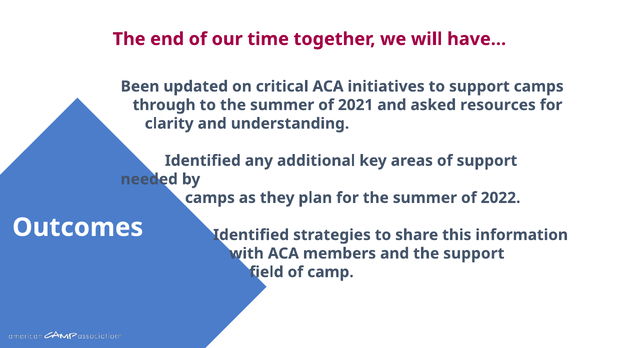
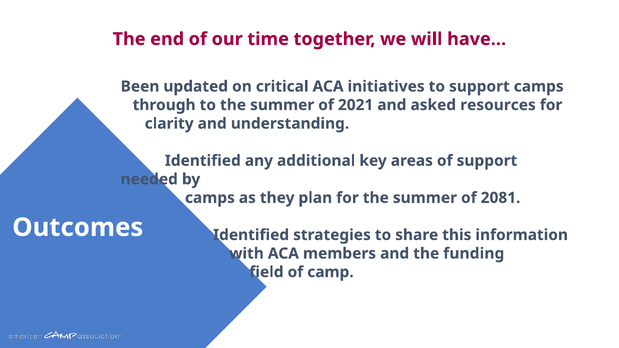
2022: 2022 -> 2081
the support: support -> funding
